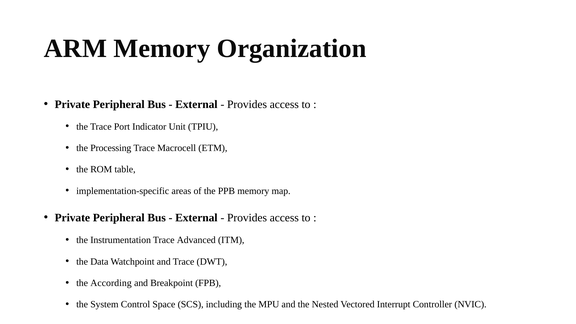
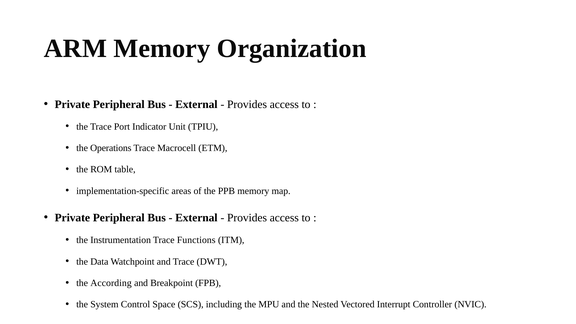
Processing: Processing -> Operations
Advanced: Advanced -> Functions
